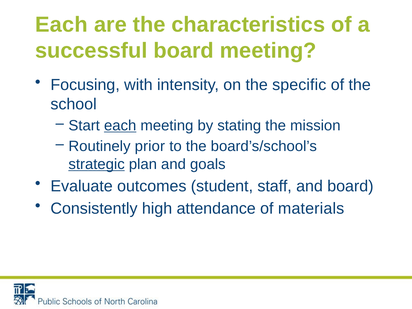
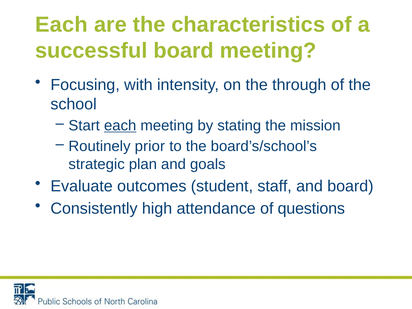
specific: specific -> through
strategic underline: present -> none
materials: materials -> questions
